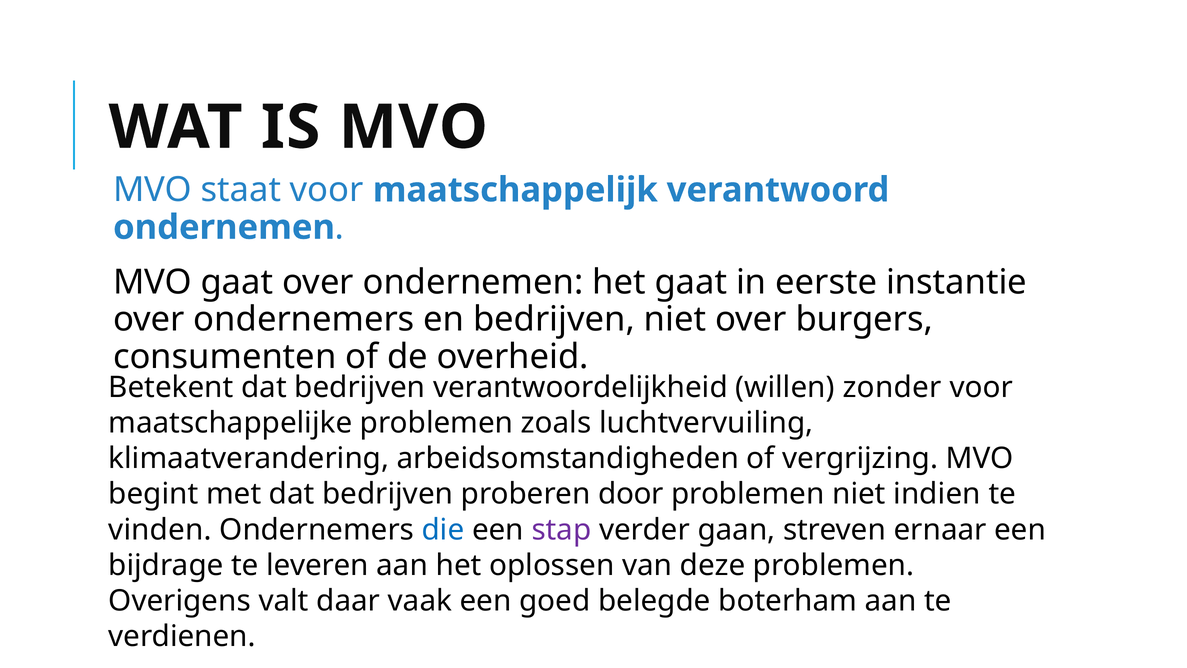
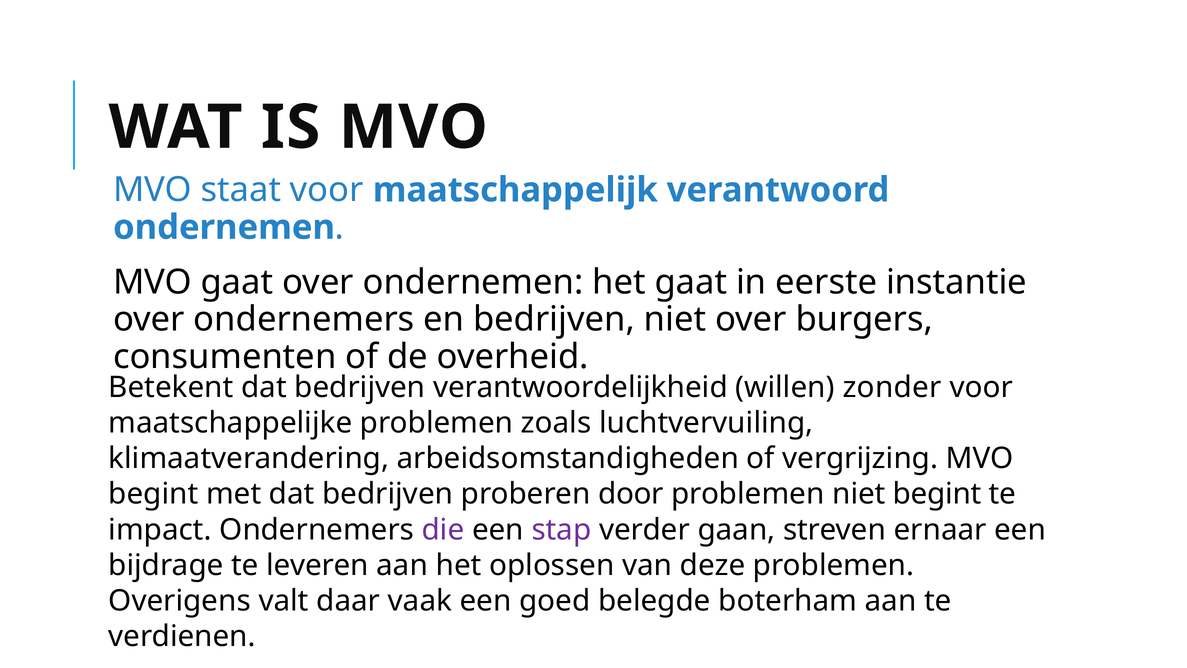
niet indien: indien -> begint
vinden: vinden -> impact
die colour: blue -> purple
